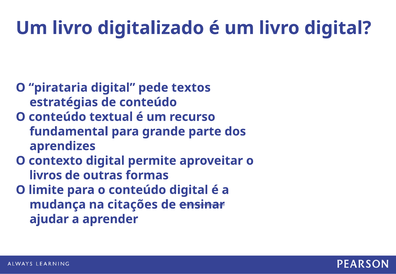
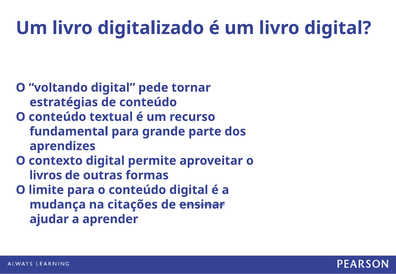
pirataria: pirataria -> voltando
textos: textos -> tornar
